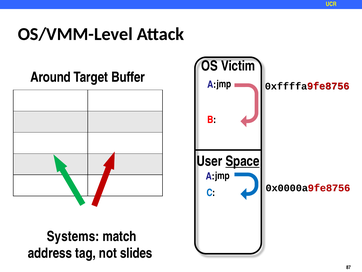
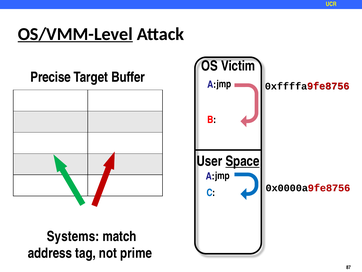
OS/VMM-Level underline: none -> present
Around: Around -> Precise
slides: slides -> prime
